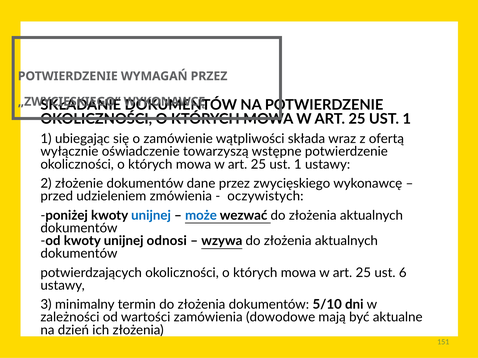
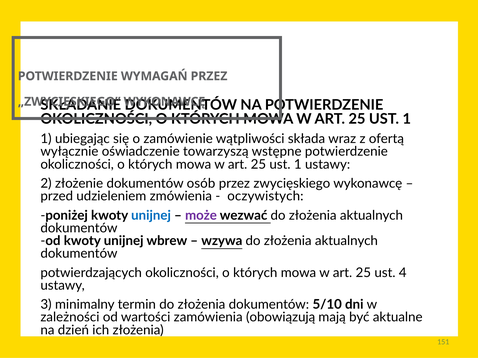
dane: dane -> osób
może colour: blue -> purple
odnosi: odnosi -> wbrew
6: 6 -> 4
dowodowe: dowodowe -> obowiązują
